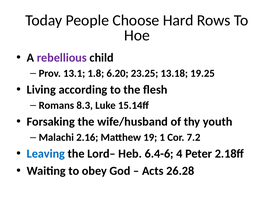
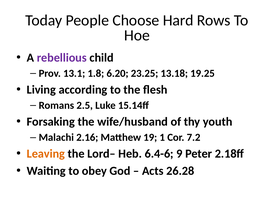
8.3: 8.3 -> 2.5
Leaving colour: blue -> orange
4: 4 -> 9
